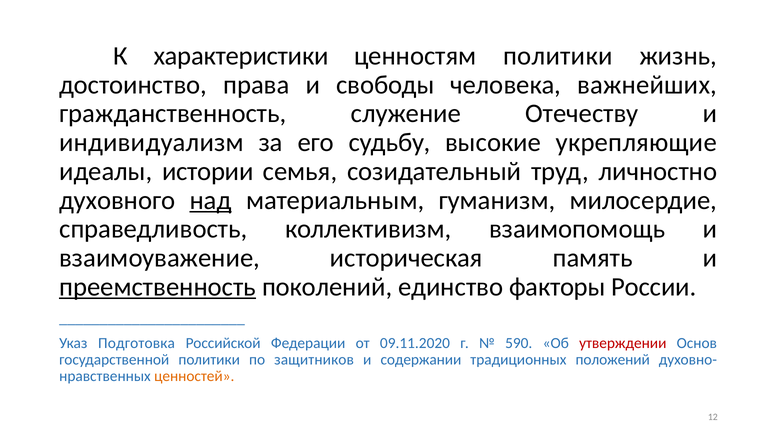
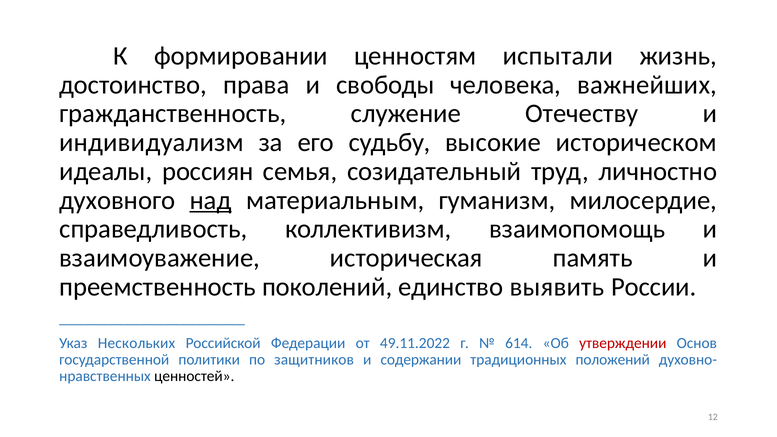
характеристики: характеристики -> формировании
ценностям политики: политики -> испытали
укрепляющие: укрепляющие -> историческом
истории: истории -> россиян
преемственность underline: present -> none
факторы: факторы -> выявить
Подготовка: Подготовка -> Нескольких
09.11.2020: 09.11.2020 -> 49.11.2022
590: 590 -> 614
ценностей colour: orange -> black
